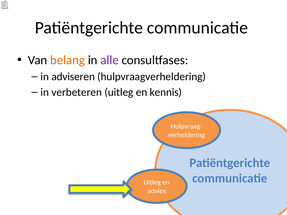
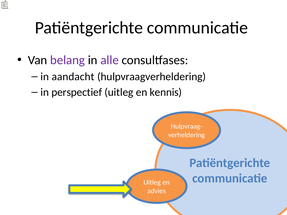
belang colour: orange -> purple
adviseren: adviseren -> aandacht
verbeteren: verbeteren -> perspectief
